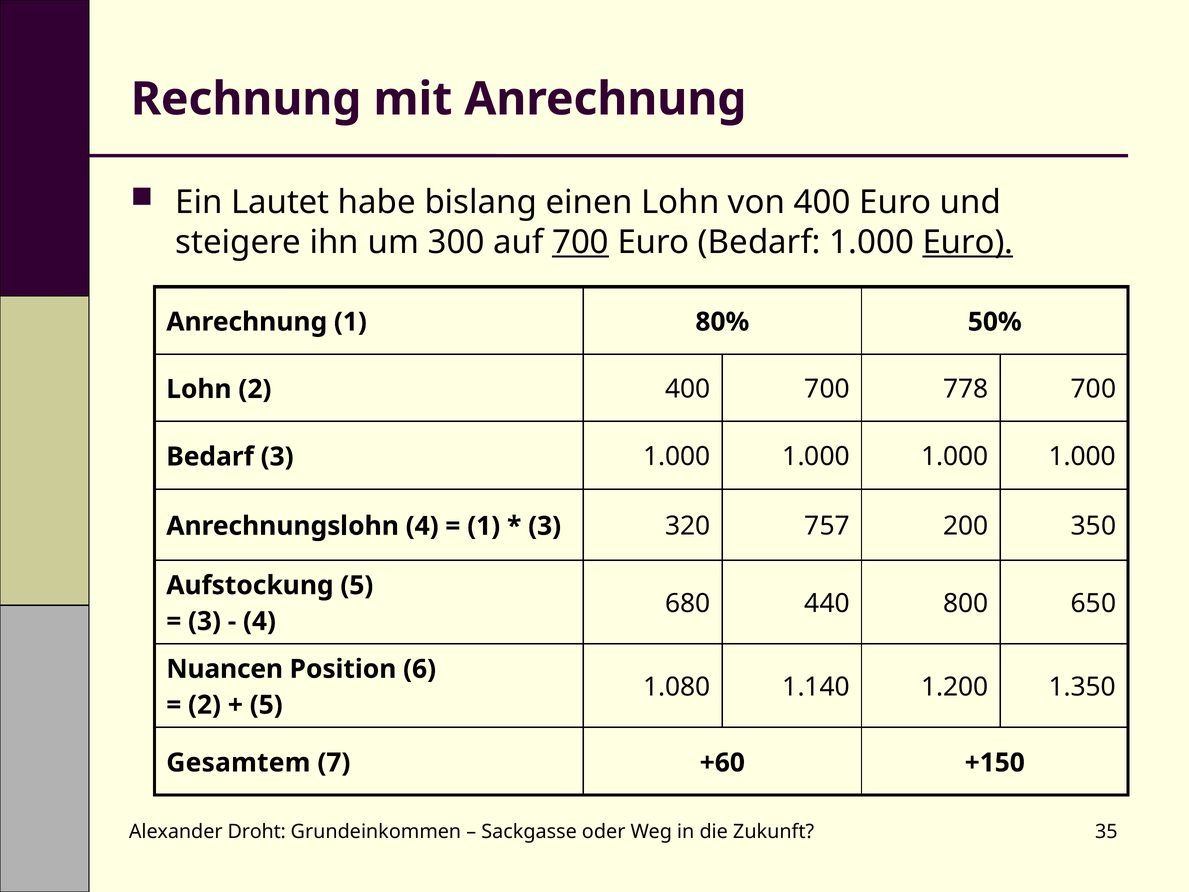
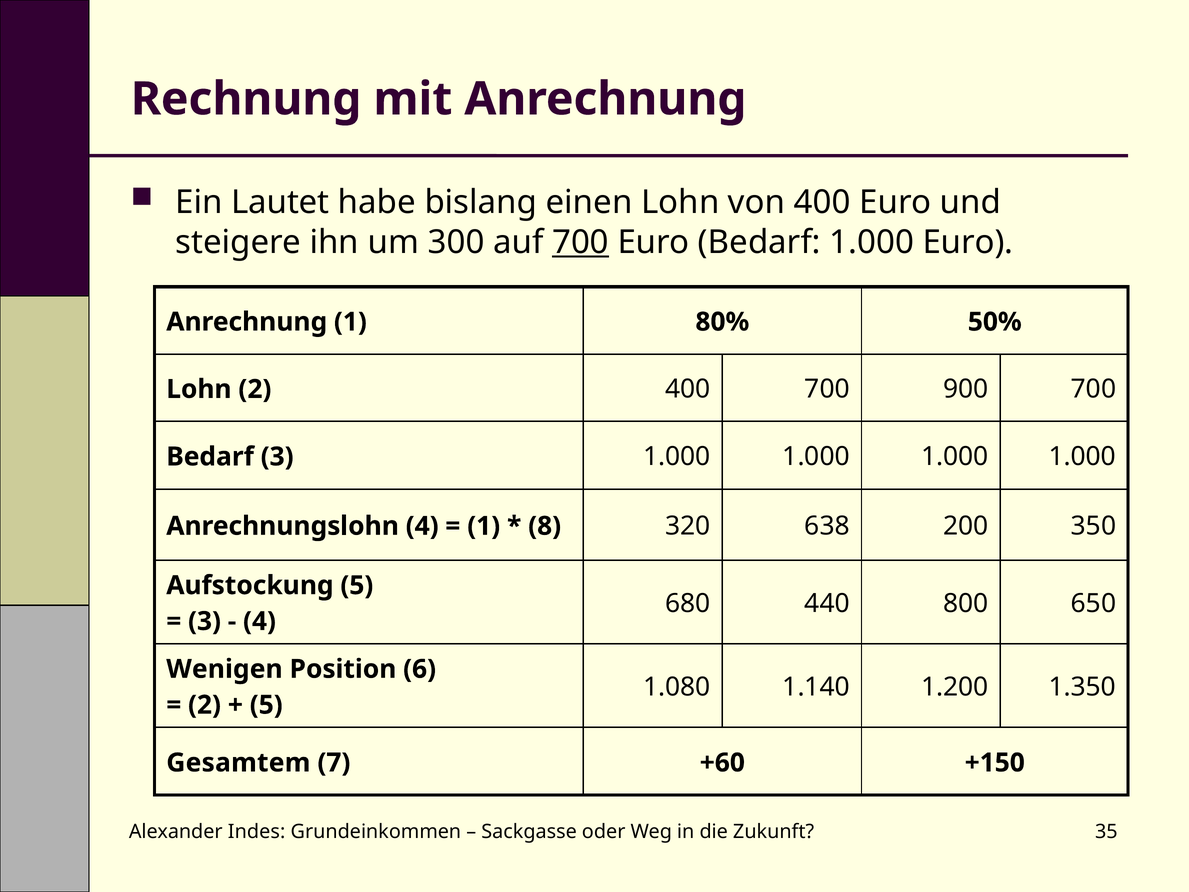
Euro at (968, 242) underline: present -> none
778: 778 -> 900
3 at (545, 526): 3 -> 8
757: 757 -> 638
Nuancen: Nuancen -> Wenigen
Droht: Droht -> Indes
